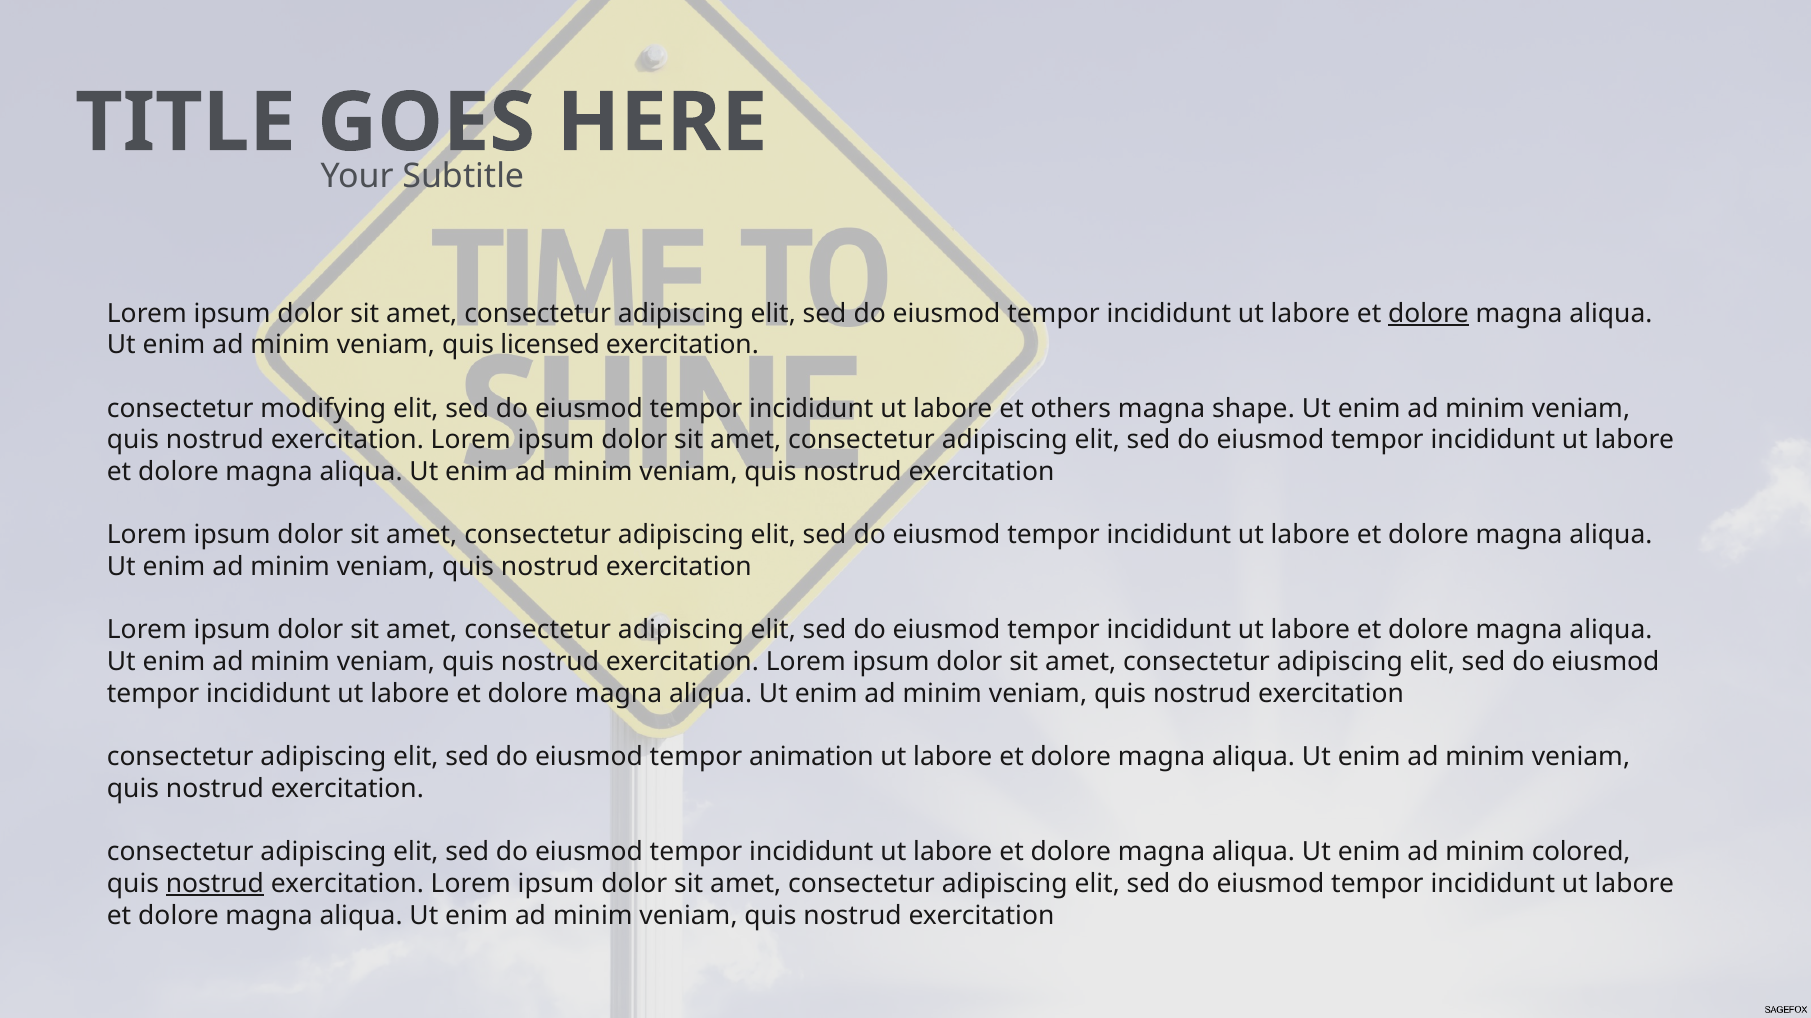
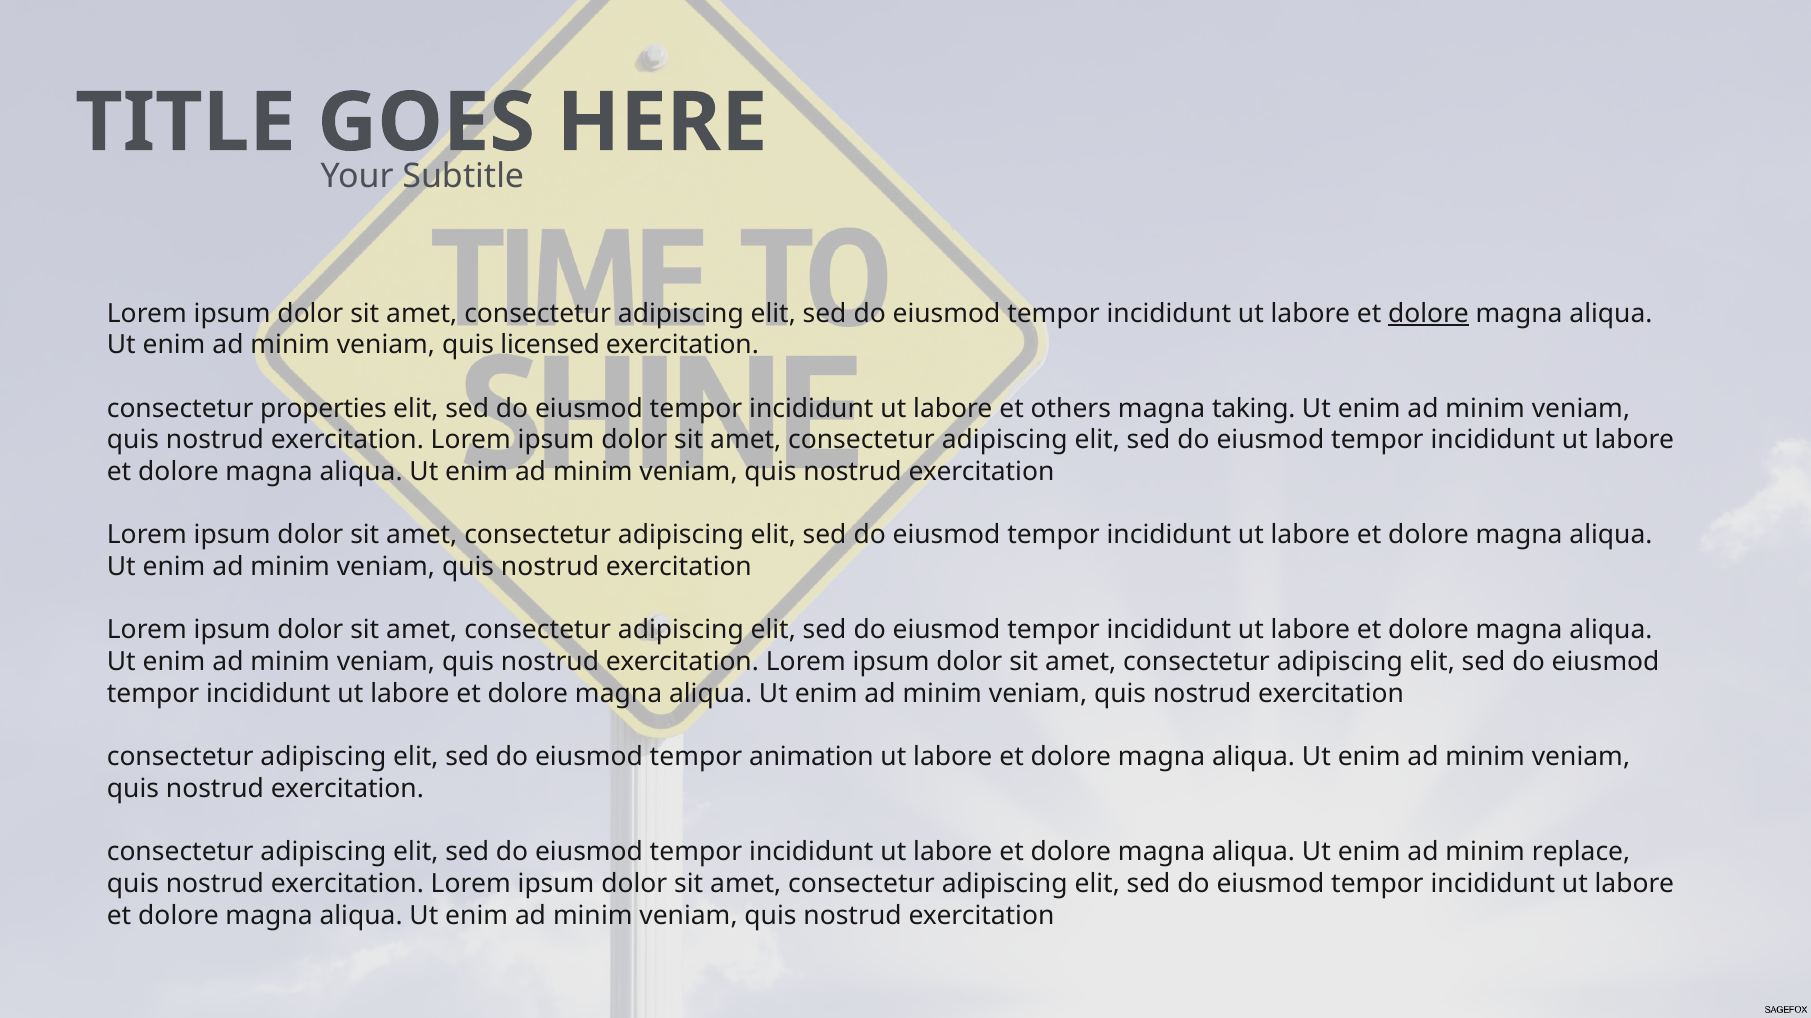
modifying: modifying -> properties
shape: shape -> taking
colored: colored -> replace
nostrud at (215, 884) underline: present -> none
